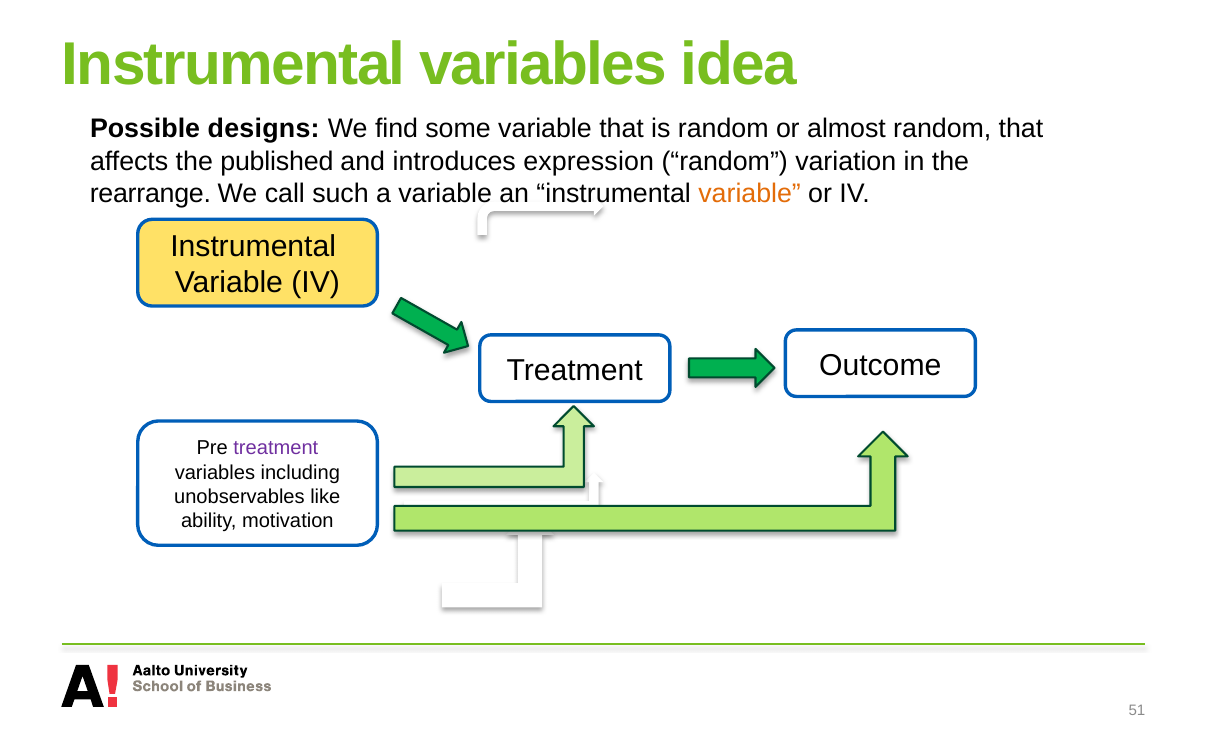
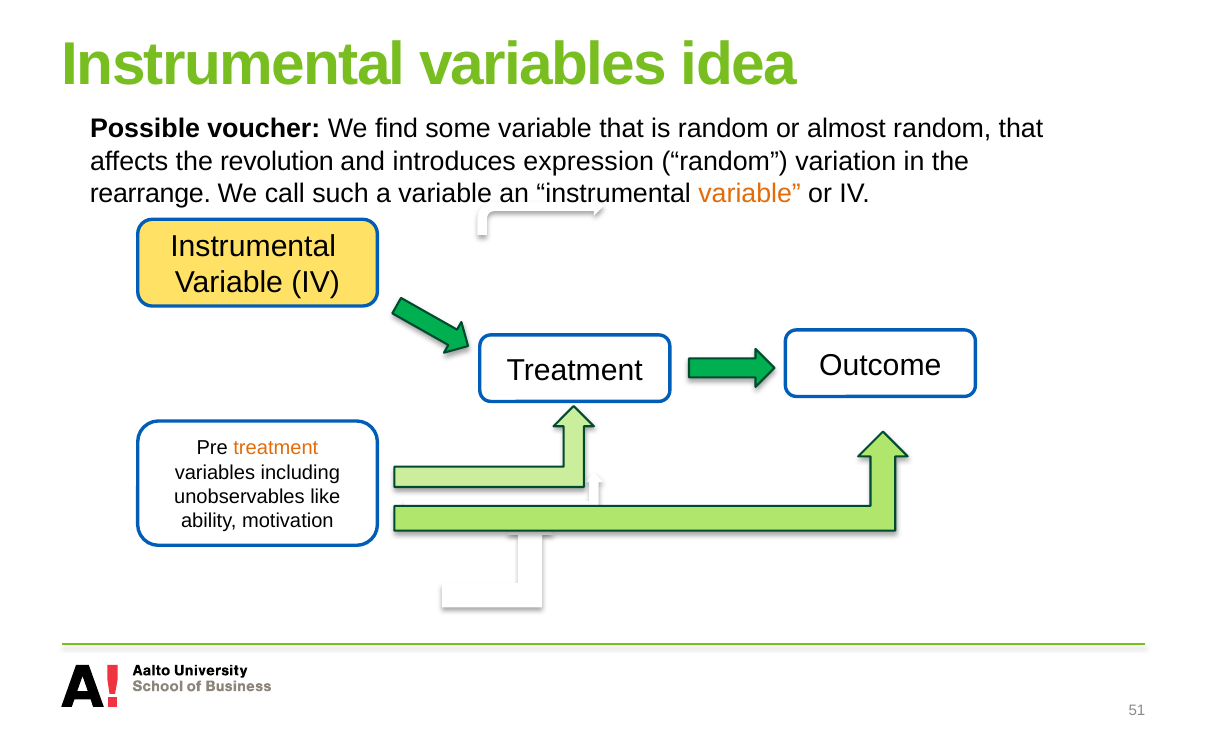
designs: designs -> voucher
published: published -> revolution
treatment at (276, 448) colour: purple -> orange
